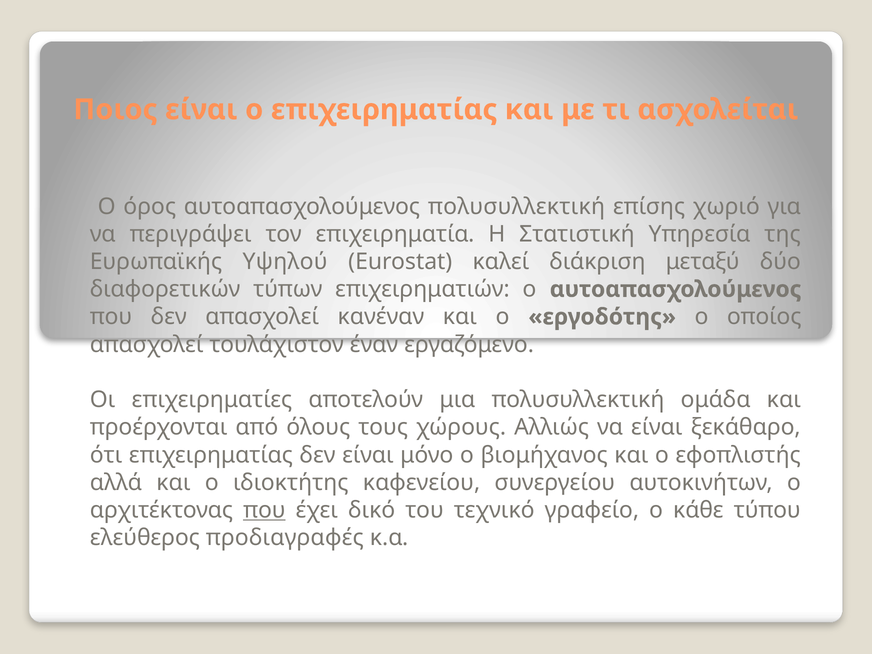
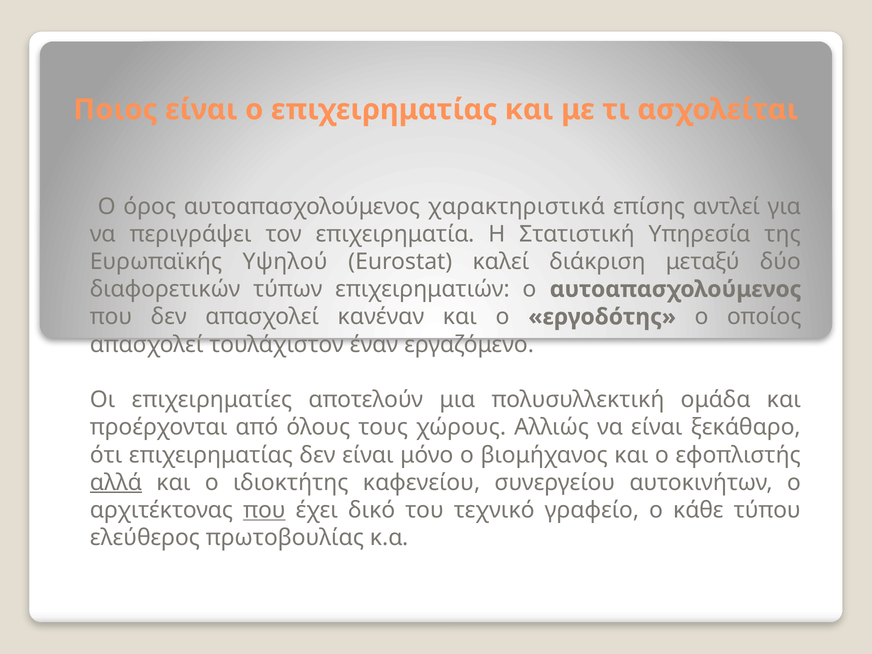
αυτοαπασχολούμενος πολυσυλλεκτική: πολυσυλλεκτική -> χαρακτηριστικά
χωριό: χωριό -> αντλεί
αλλά underline: none -> present
προδιαγραφές: προδιαγραφές -> πρωτοβουλίας
